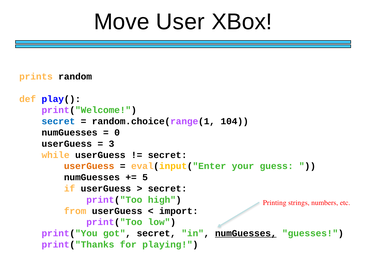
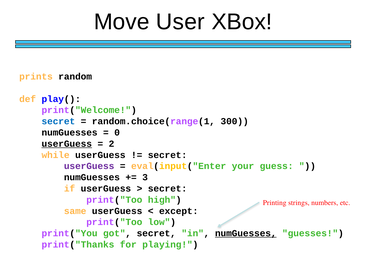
104: 104 -> 300
userGuess at (67, 144) underline: none -> present
3: 3 -> 2
userGuess at (89, 166) colour: orange -> purple
5: 5 -> 3
from: from -> same
import: import -> except
